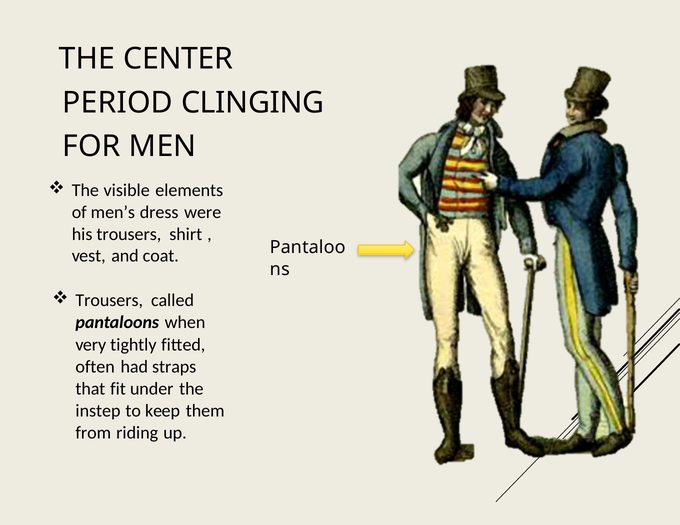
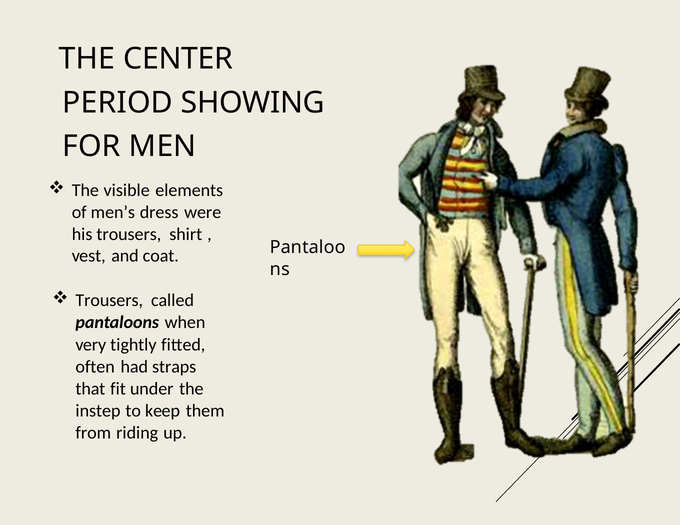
CLINGING: CLINGING -> SHOWING
